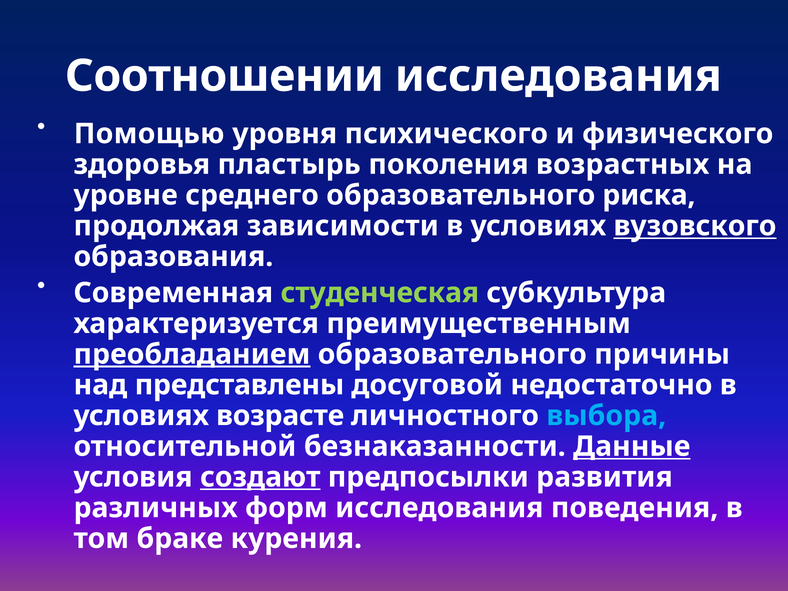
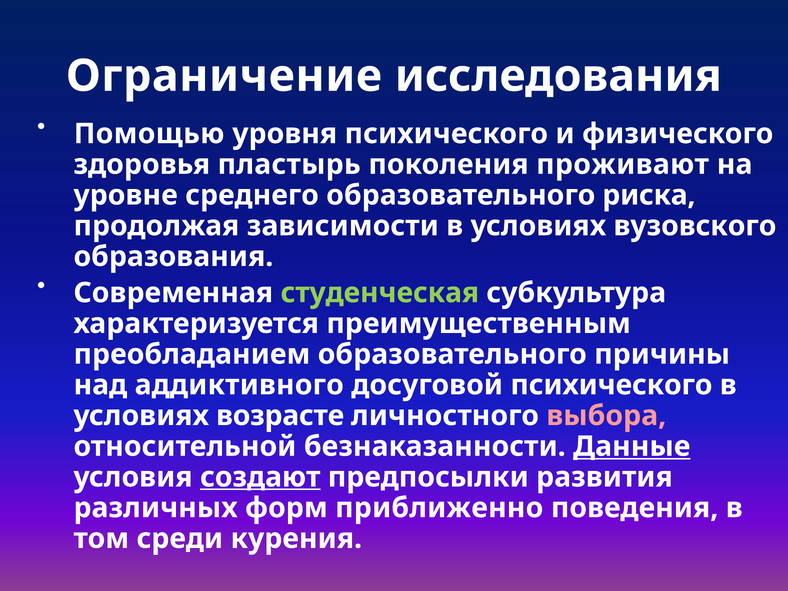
Соотношении: Соотношении -> Ограничение
возрастных: возрастных -> проживают
вузовского underline: present -> none
преобладанием underline: present -> none
представлены: представлены -> аддиктивного
досуговой недостаточно: недостаточно -> психического
выбора colour: light blue -> pink
форм исследования: исследования -> приближенно
браке: браке -> среди
